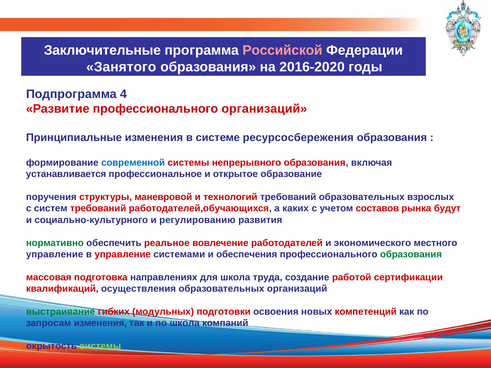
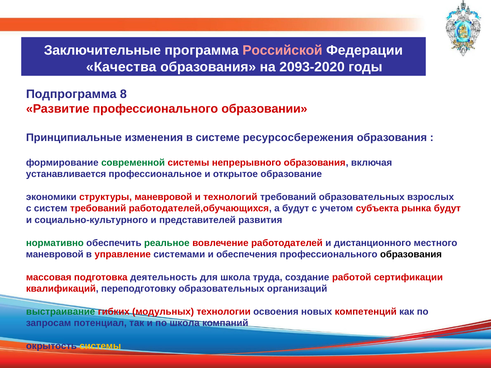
Занятого: Занятого -> Качества
2016-2020: 2016-2020 -> 2093-2020
4: 4 -> 8
профессионального организаций: организаций -> образовании
современной colour: blue -> green
поручения: поручения -> экономики
а каких: каких -> будут
составов: составов -> субъекта
регулированию: регулированию -> представителей
реальное colour: red -> green
экономического: экономического -> дистанционного
управление at (55, 255): управление -> маневровой
образования at (411, 255) colour: green -> black
направлениях: направлениях -> деятельность
осуществления: осуществления -> переподготовку
подготовки: подготовки -> технологии
запросам изменения: изменения -> потенциал
системы at (100, 346) colour: light green -> yellow
